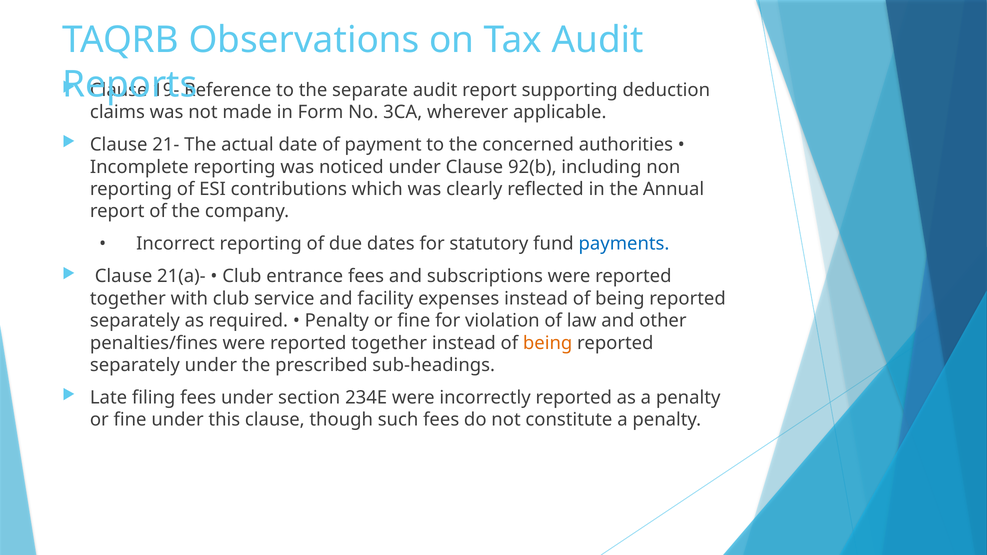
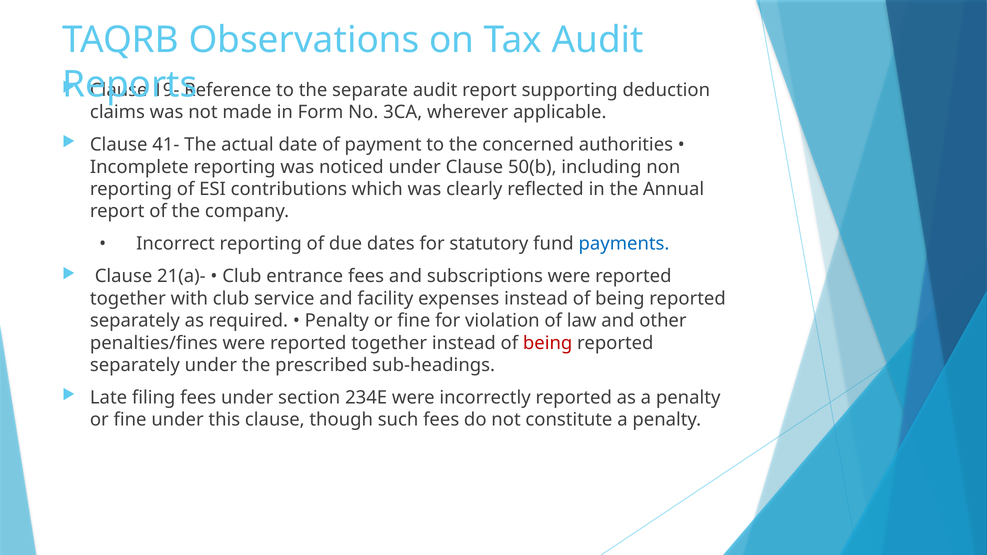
21-: 21- -> 41-
92(b: 92(b -> 50(b
being at (548, 343) colour: orange -> red
